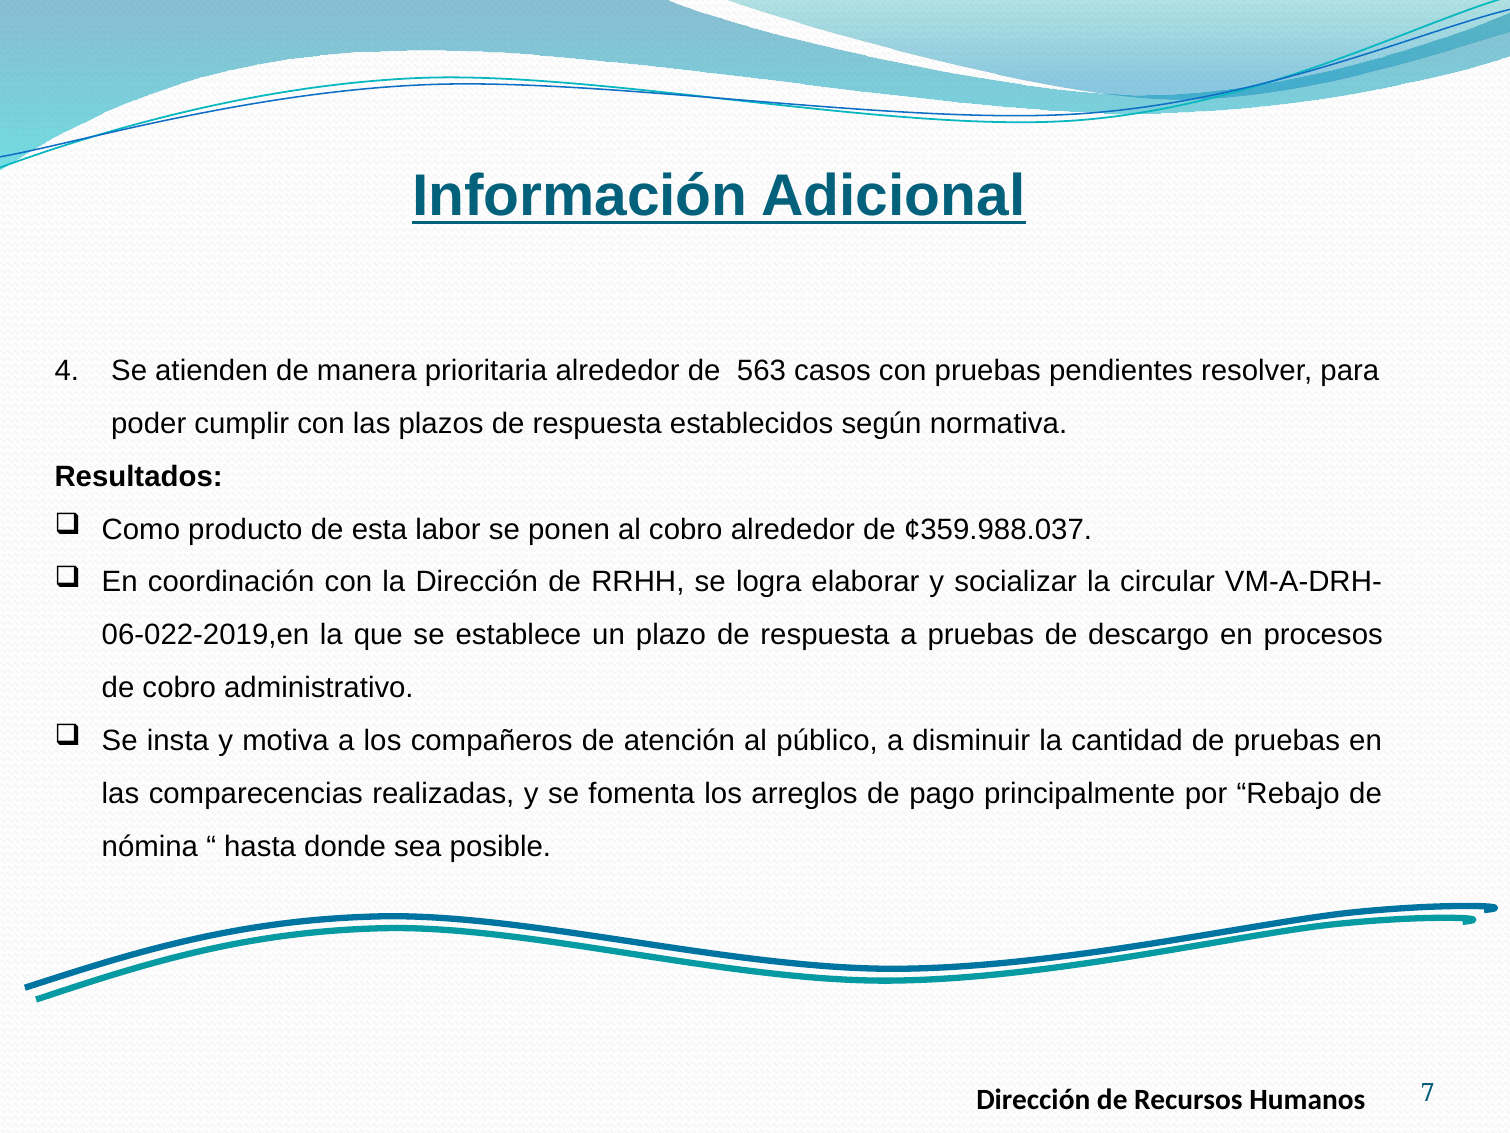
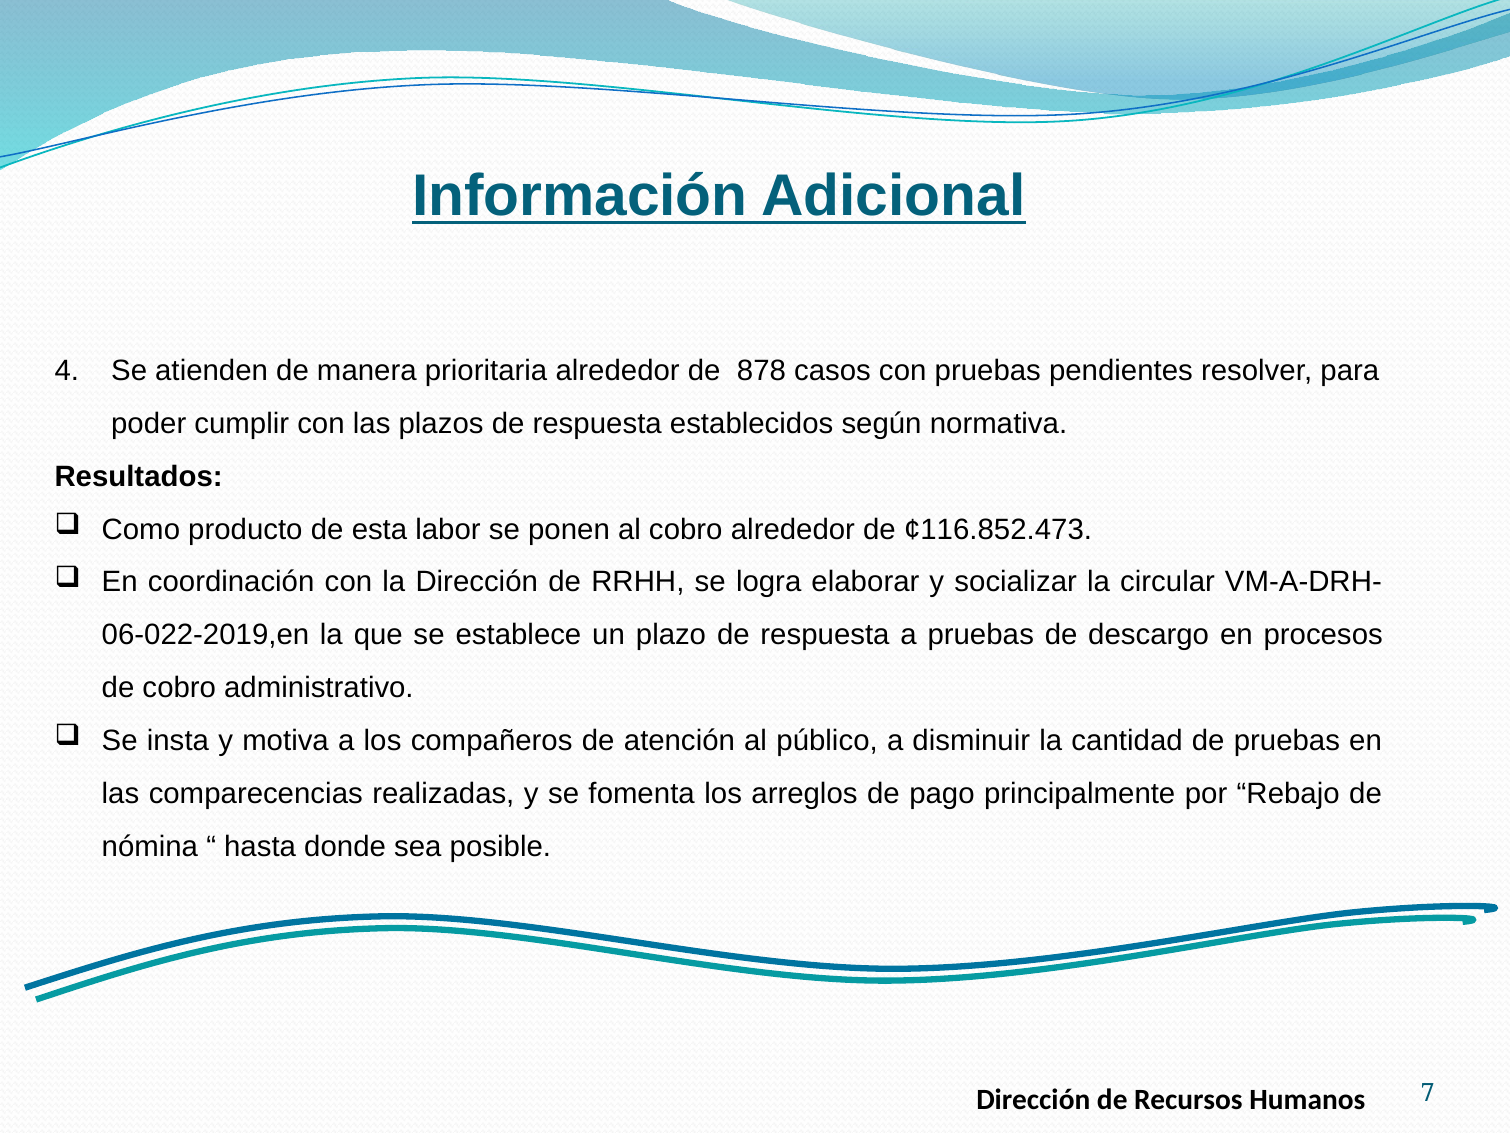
563: 563 -> 878
¢359.988.037: ¢359.988.037 -> ¢116.852.473
